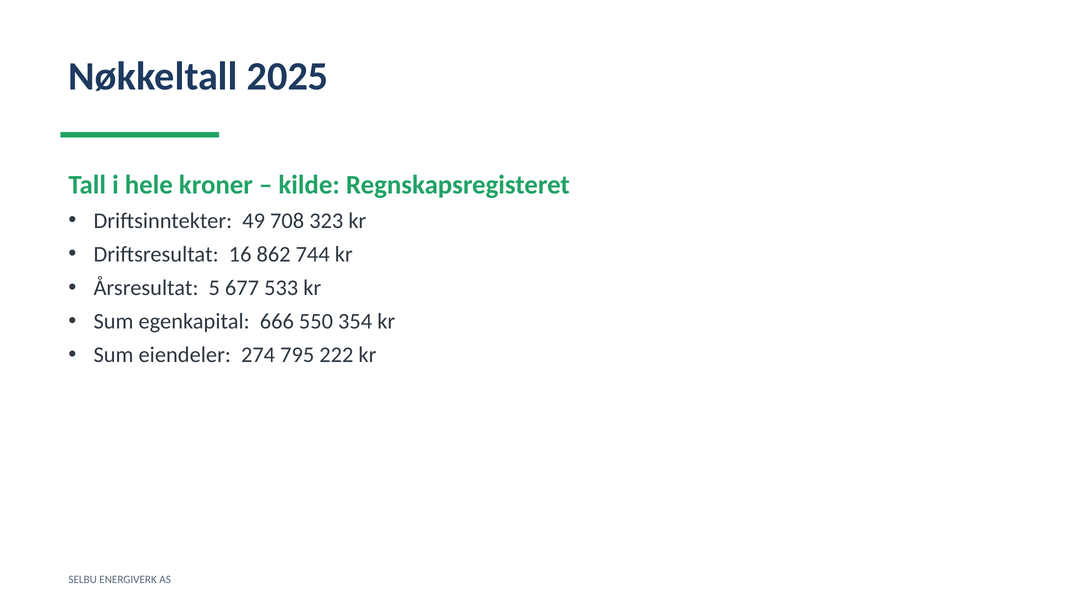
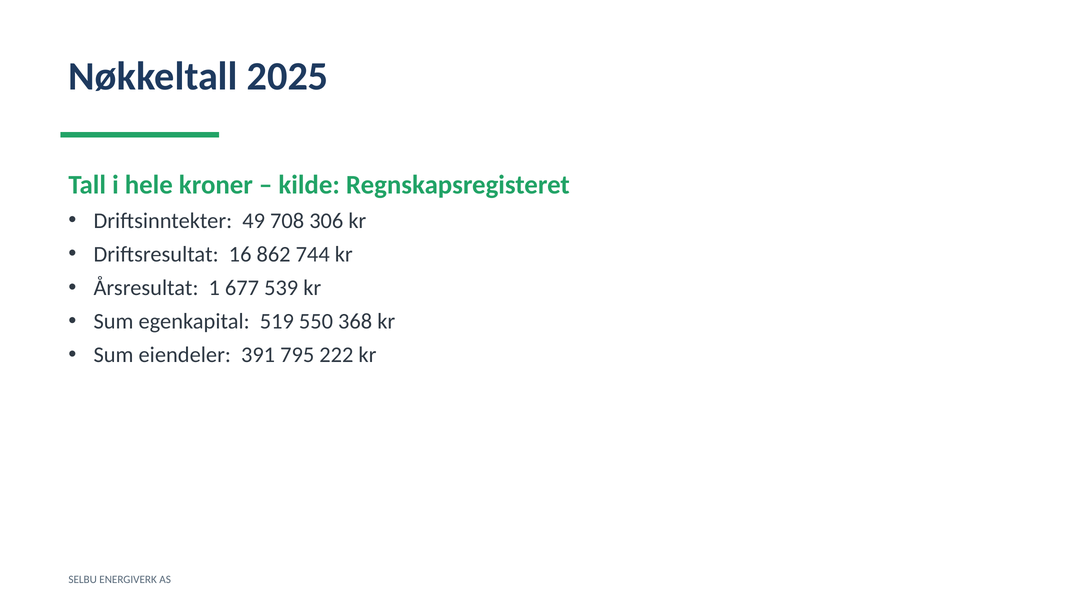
323: 323 -> 306
5: 5 -> 1
533: 533 -> 539
666: 666 -> 519
354: 354 -> 368
274: 274 -> 391
